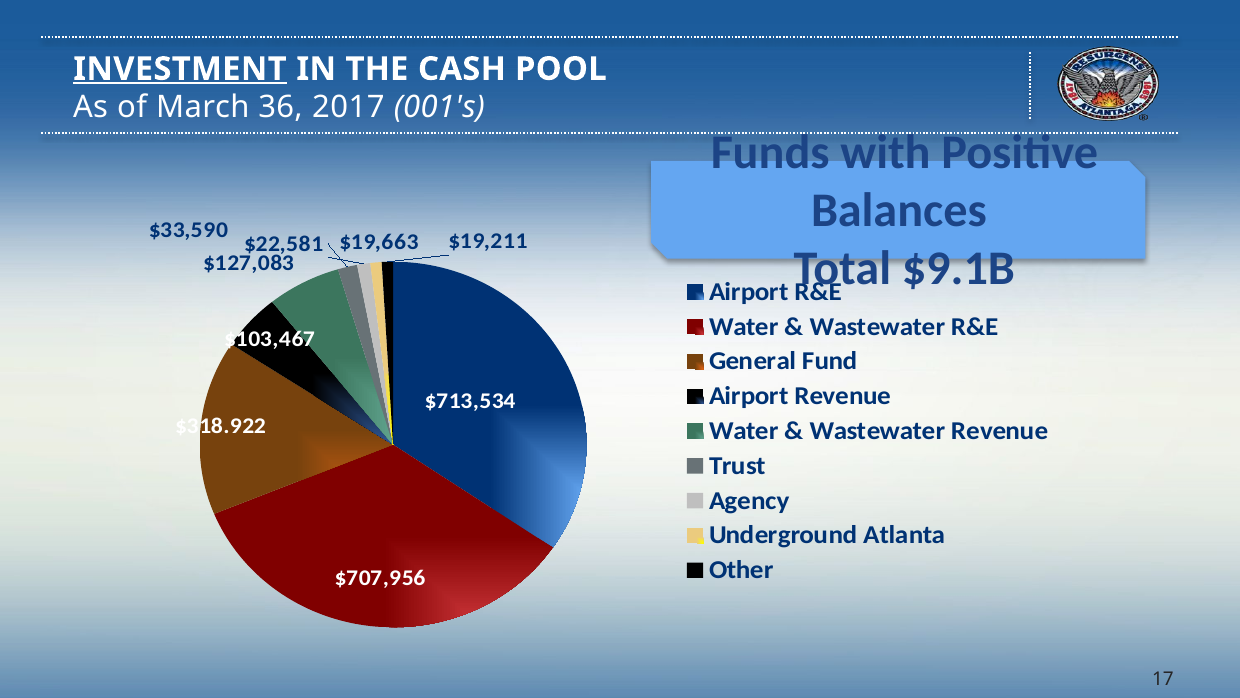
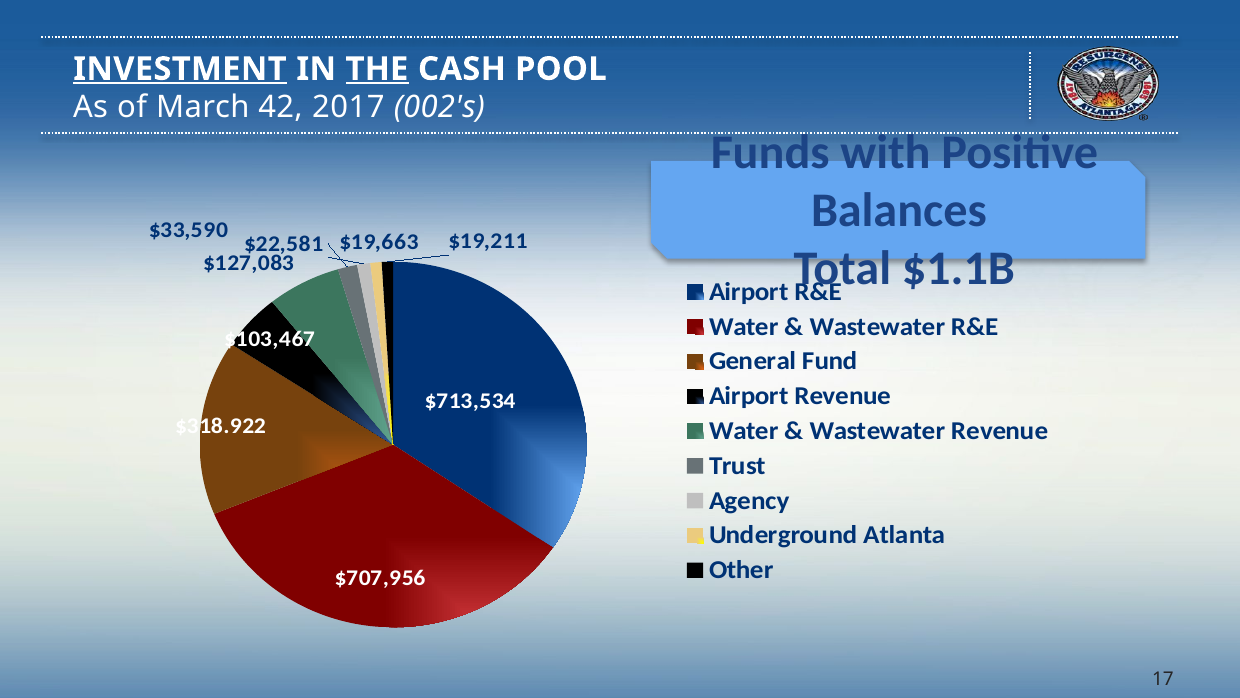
THE underline: none -> present
36: 36 -> 42
001's: 001's -> 002's
$9.1B: $9.1B -> $1.1B
